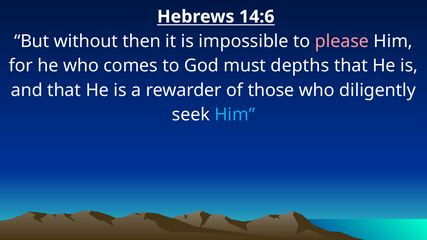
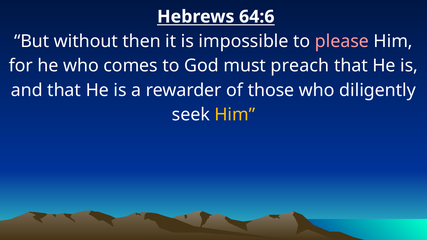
14:6: 14:6 -> 64:6
depths: depths -> preach
Him at (235, 115) colour: light blue -> yellow
